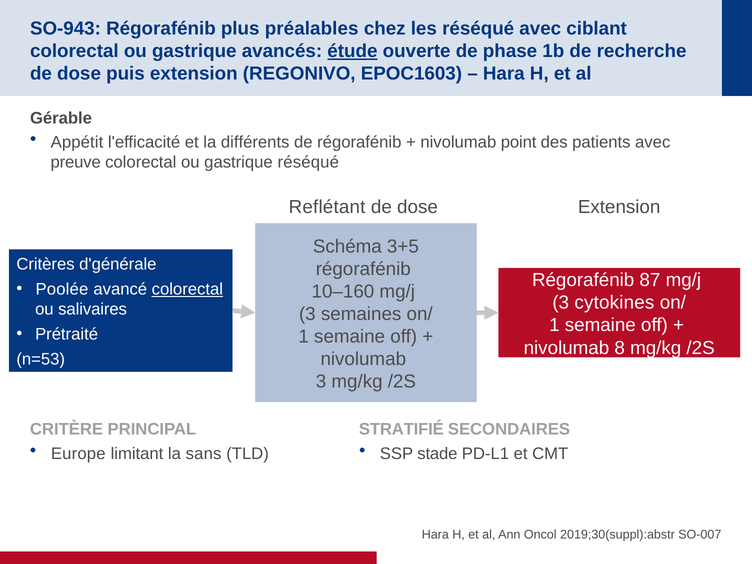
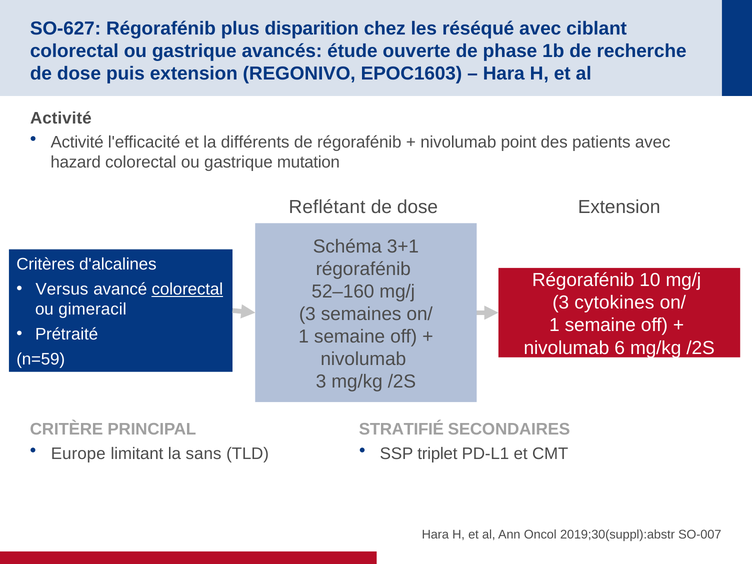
SO-943: SO-943 -> SO-627
préalables: préalables -> disparition
étude underline: present -> none
Gérable at (61, 118): Gérable -> Activité
Appétit at (77, 142): Appétit -> Activité
preuve: preuve -> hazard
gastrique réséqué: réséqué -> mutation
3+5: 3+5 -> 3+1
d'générale: d'générale -> d'alcalines
87: 87 -> 10
Poolée: Poolée -> Versus
10–160: 10–160 -> 52–160
salivaires: salivaires -> gimeracil
8: 8 -> 6
n=53: n=53 -> n=59
stade: stade -> triplet
